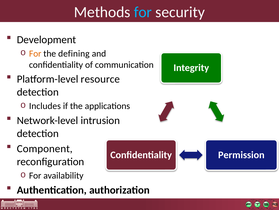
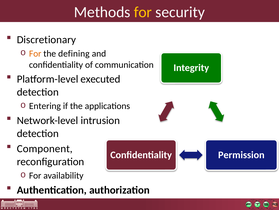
for at (143, 12) colour: light blue -> yellow
Development: Development -> Discretionary
resource: resource -> executed
Includes: Includes -> Entering
